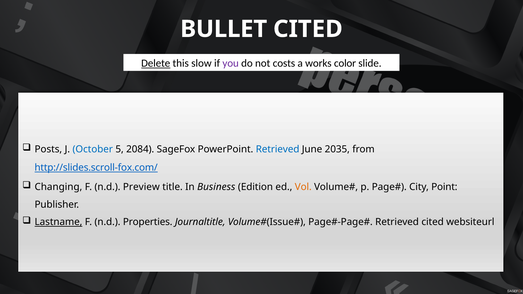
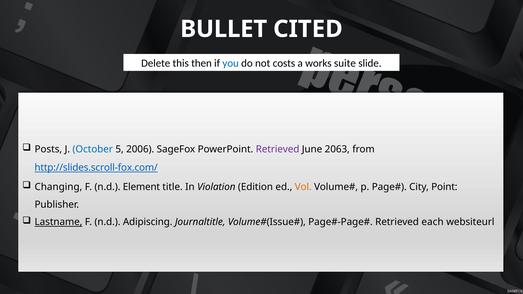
Delete underline: present -> none
slow: slow -> then
you colour: purple -> blue
color: color -> suite
2084: 2084 -> 2006
Retrieved at (278, 149) colour: blue -> purple
2035: 2035 -> 2063
Preview: Preview -> Element
Business: Business -> Violation
Properties: Properties -> Adipiscing
Retrieved cited: cited -> each
